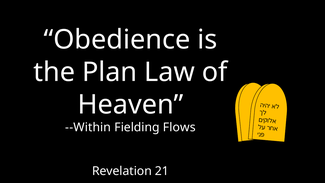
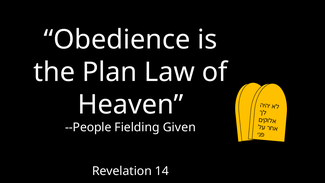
--Within: --Within -> --People
Flows: Flows -> Given
21: 21 -> 14
